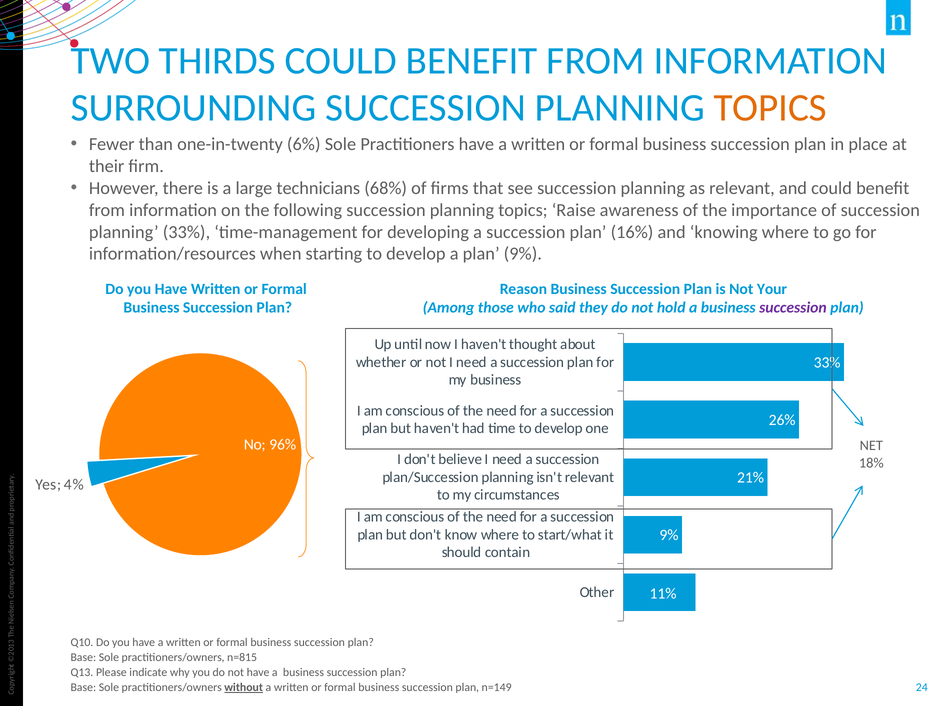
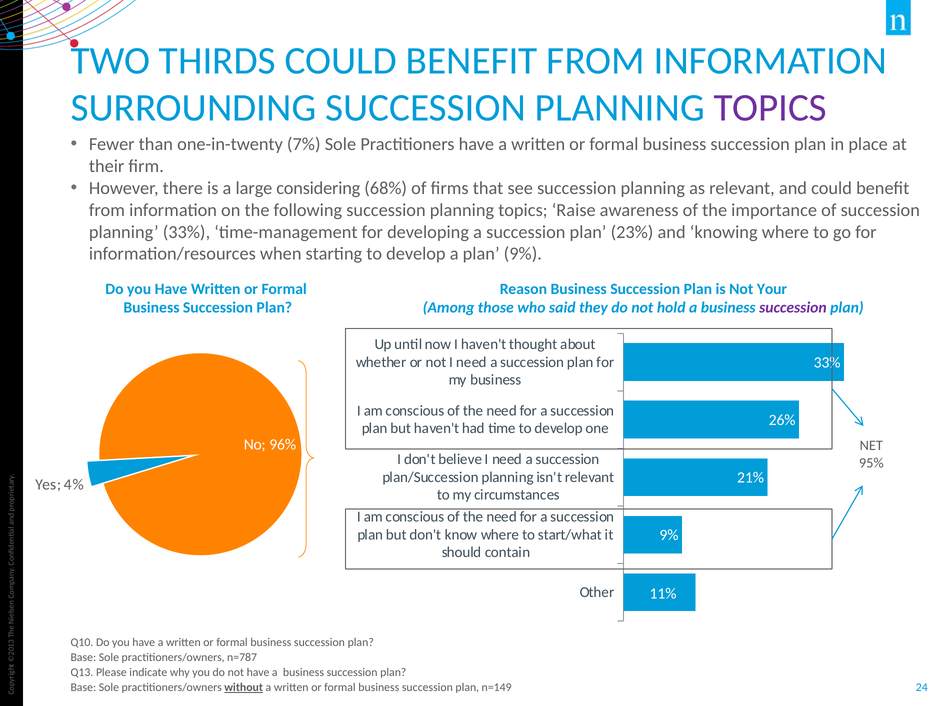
TOPICS at (770, 108) colour: orange -> purple
6%: 6% -> 7%
technicians: technicians -> considering
16%: 16% -> 23%
18%: 18% -> 95%
n=815: n=815 -> n=787
